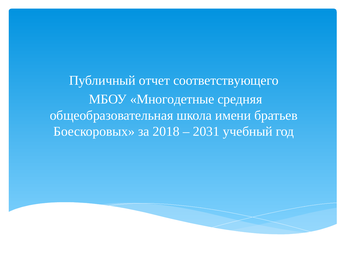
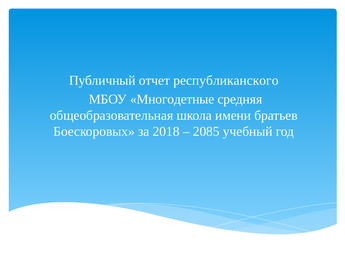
соответствующего: соответствующего -> республиканского
2031: 2031 -> 2085
